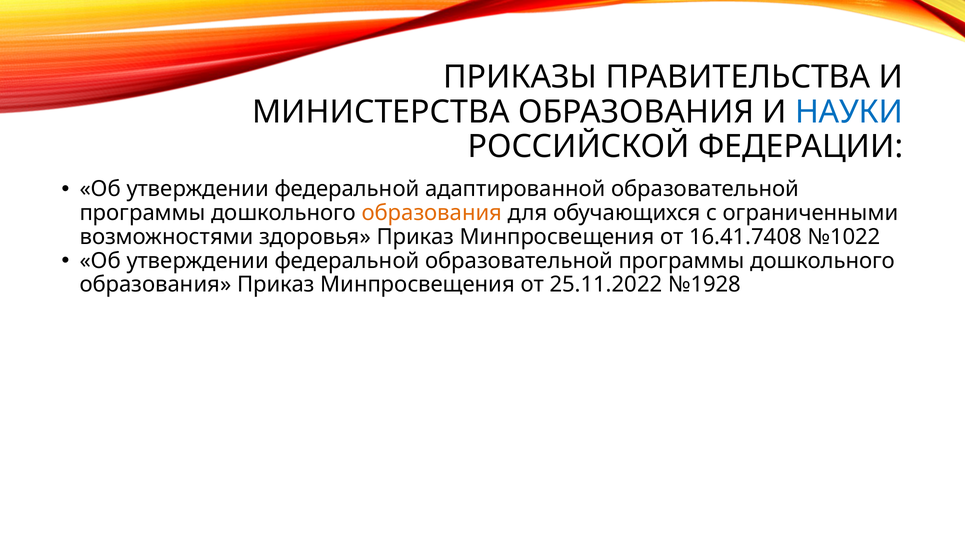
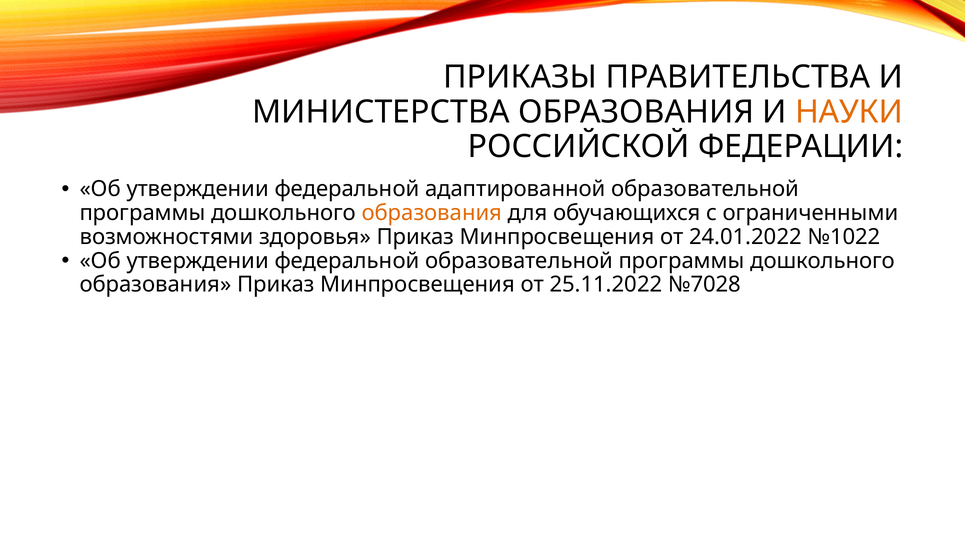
НАУКИ colour: blue -> orange
16.41.7408: 16.41.7408 -> 24.01.2022
№1928: №1928 -> №7028
